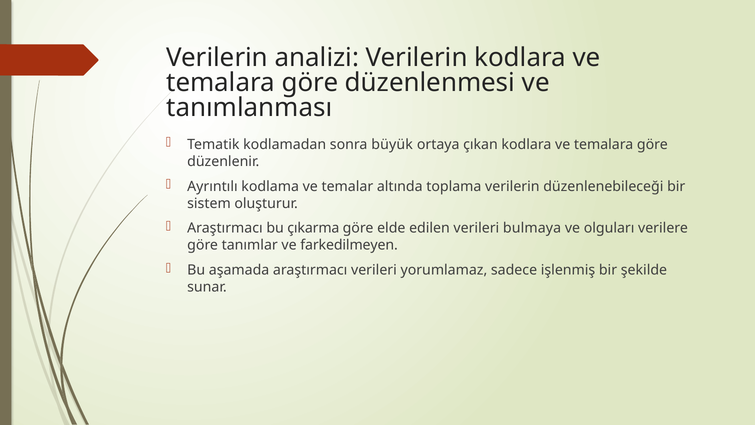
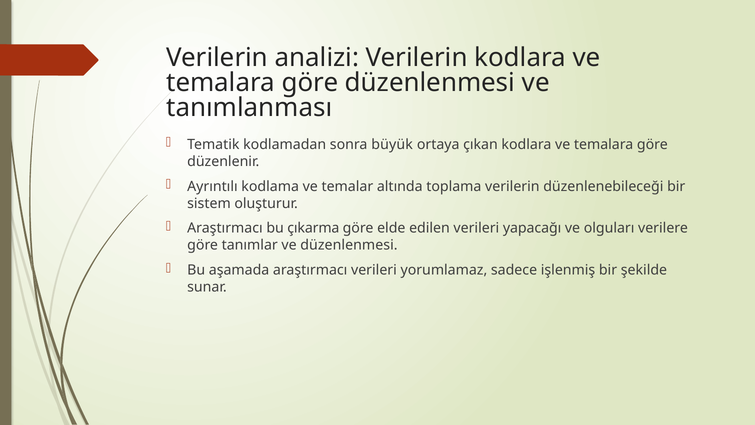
bulmaya: bulmaya -> yapacağı
ve farkedilmeyen: farkedilmeyen -> düzenlenmesi
